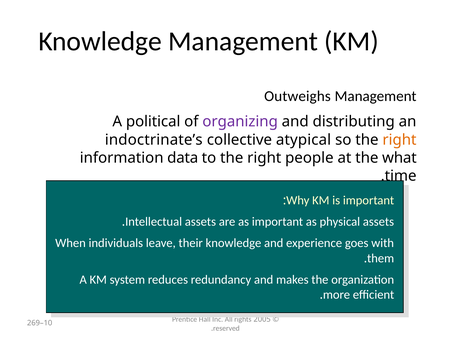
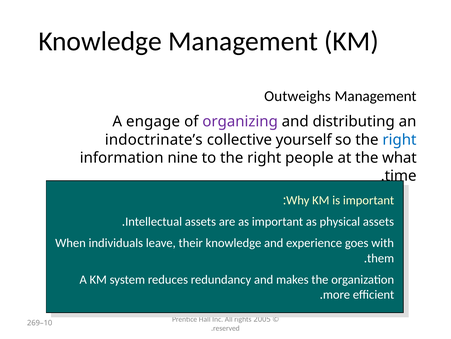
political: political -> engage
atypical: atypical -> yourself
right at (399, 139) colour: orange -> blue
data: data -> nine
